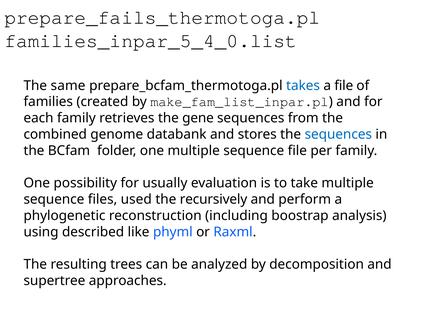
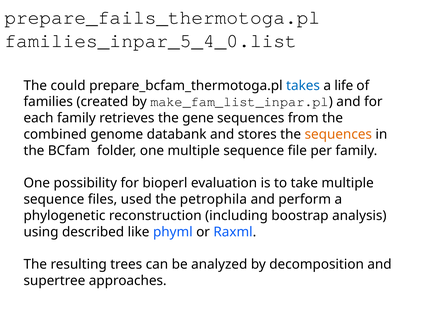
same: same -> could
a file: file -> life
sequences at (338, 134) colour: blue -> orange
usually: usually -> bioperl
recursively: recursively -> petrophila
